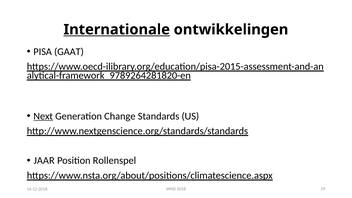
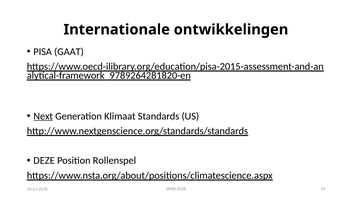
Internationale underline: present -> none
Change: Change -> Klimaat
JAAR: JAAR -> DEZE
